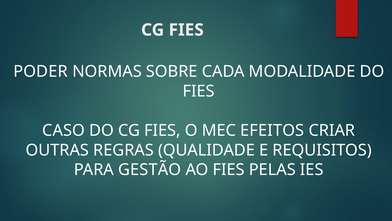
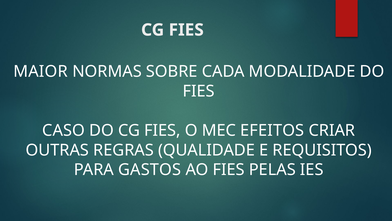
PODER: PODER -> MAIOR
GESTÃO: GESTÃO -> GASTOS
